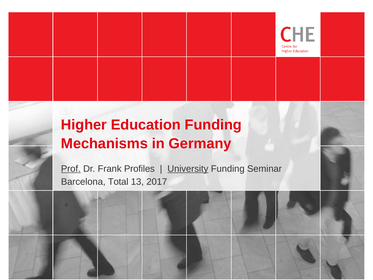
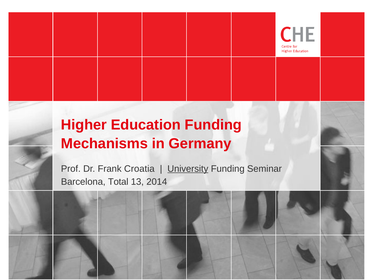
Prof underline: present -> none
Profiles: Profiles -> Croatia
2017: 2017 -> 2014
